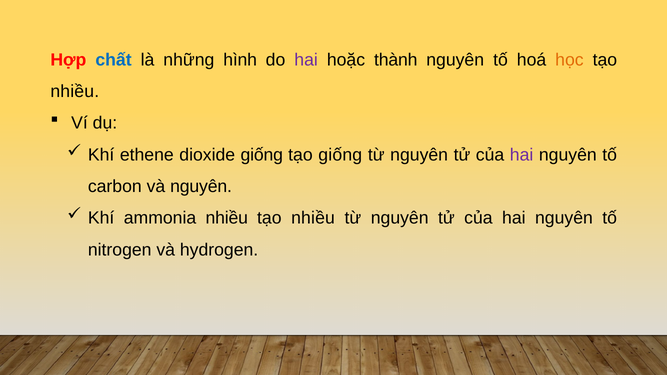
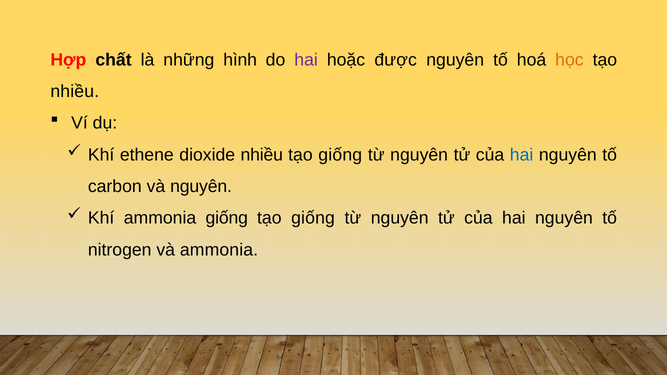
chất colour: blue -> black
thành: thành -> được
dioxide giống: giống -> nhiều
hai at (522, 155) colour: purple -> blue
ammonia nhiều: nhiều -> giống
nhiều at (313, 218): nhiều -> giống
và hydrogen: hydrogen -> ammonia
